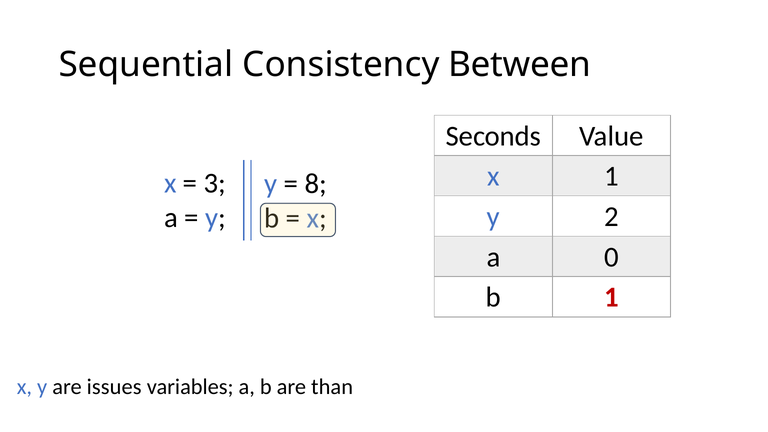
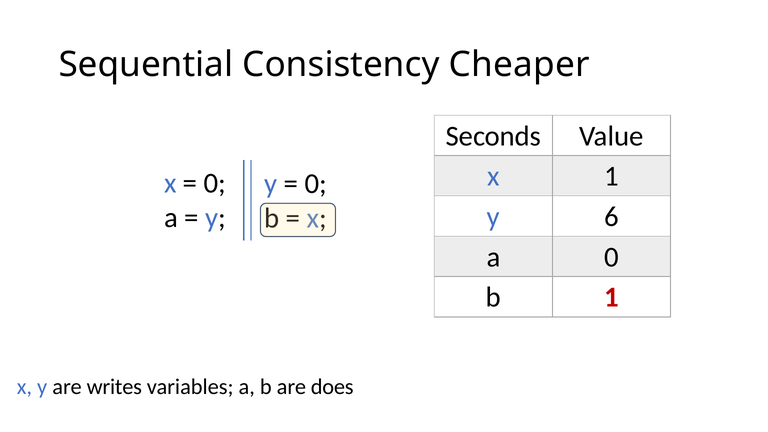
Between: Between -> Cheaper
3 at (215, 183): 3 -> 0
8 at (316, 184): 8 -> 0
2: 2 -> 6
issues: issues -> writes
than: than -> does
